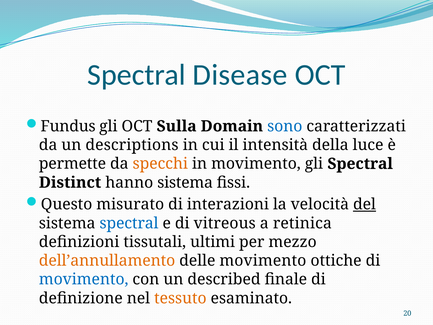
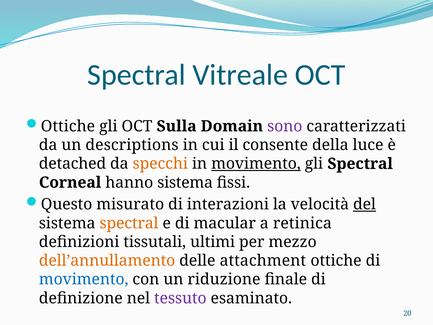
Disease: Disease -> Vitreale
Fundus at (68, 126): Fundus -> Ottiche
sono colour: blue -> purple
intensità: intensità -> consente
permette: permette -> detached
movimento at (256, 164) underline: none -> present
Distinct: Distinct -> Corneal
spectral at (129, 223) colour: blue -> orange
vitreous: vitreous -> macular
delle movimento: movimento -> attachment
described: described -> riduzione
tessuto colour: orange -> purple
